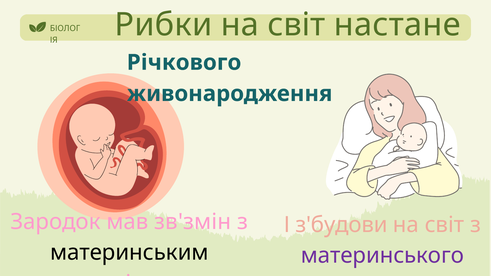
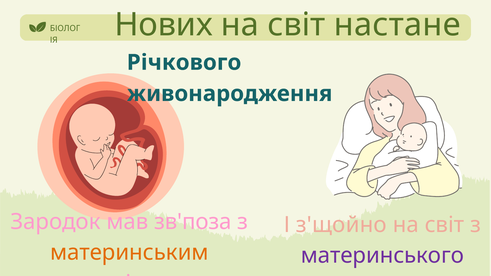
Рибки: Рибки -> Нових
зв'змін: зв'змін -> зв'поза
з'будови: з'будови -> з'щойно
материнським colour: black -> orange
